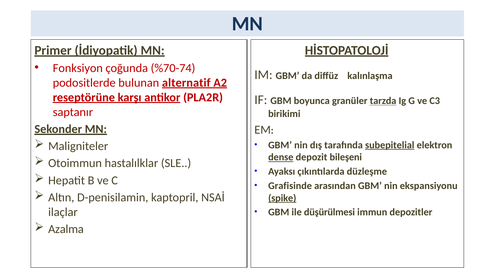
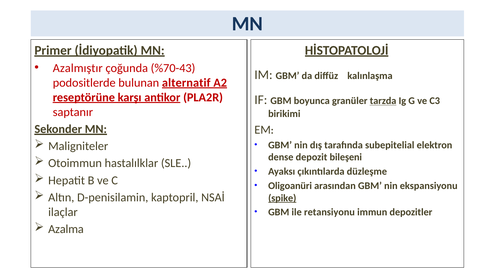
Fonksiyon: Fonksiyon -> Azalmıştır
%70-74: %70-74 -> %70-43
subepitelial underline: present -> none
dense underline: present -> none
Grafisinde: Grafisinde -> Oligoanüri
düşürülmesi: düşürülmesi -> retansiyonu
